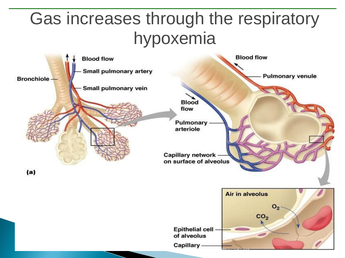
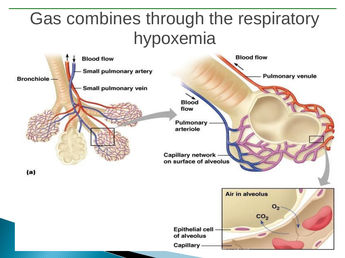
increases: increases -> combines
